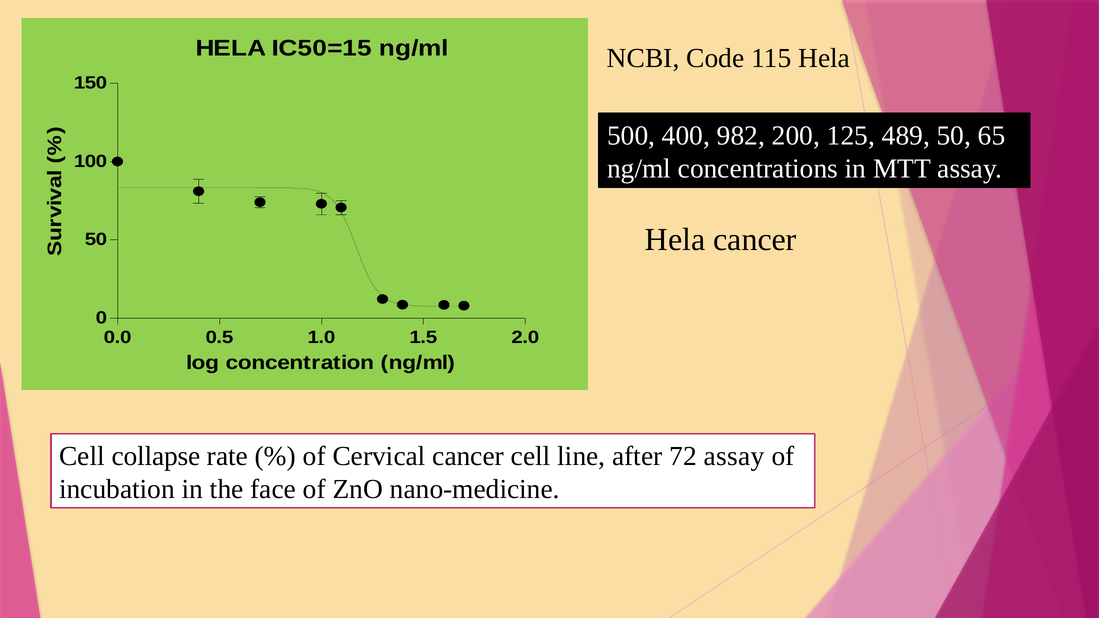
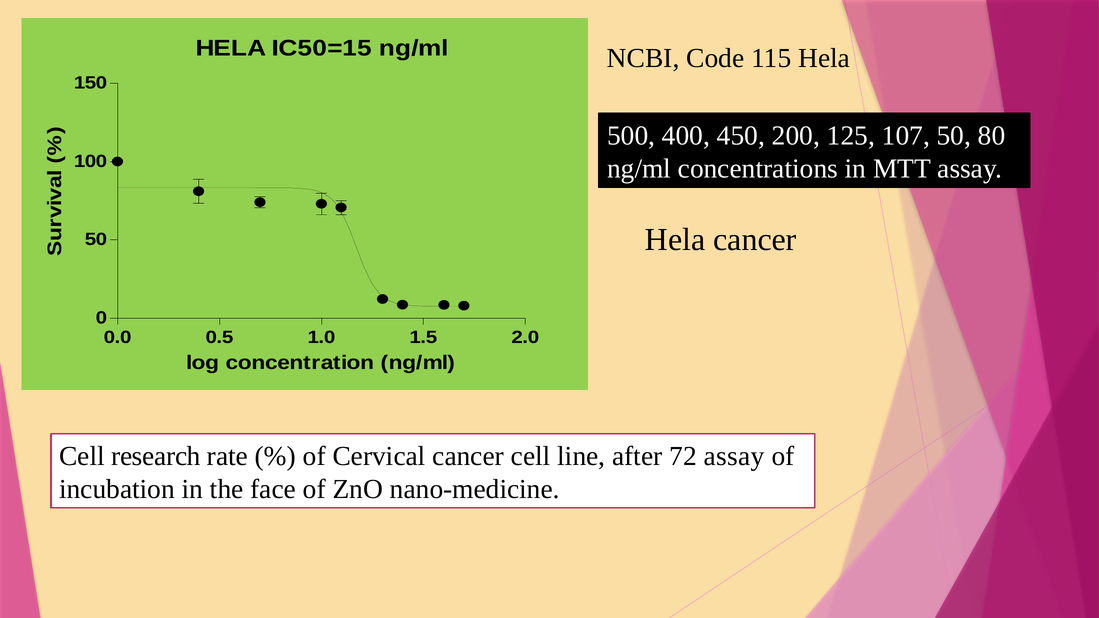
982: 982 -> 450
489: 489 -> 107
65: 65 -> 80
collapse: collapse -> research
